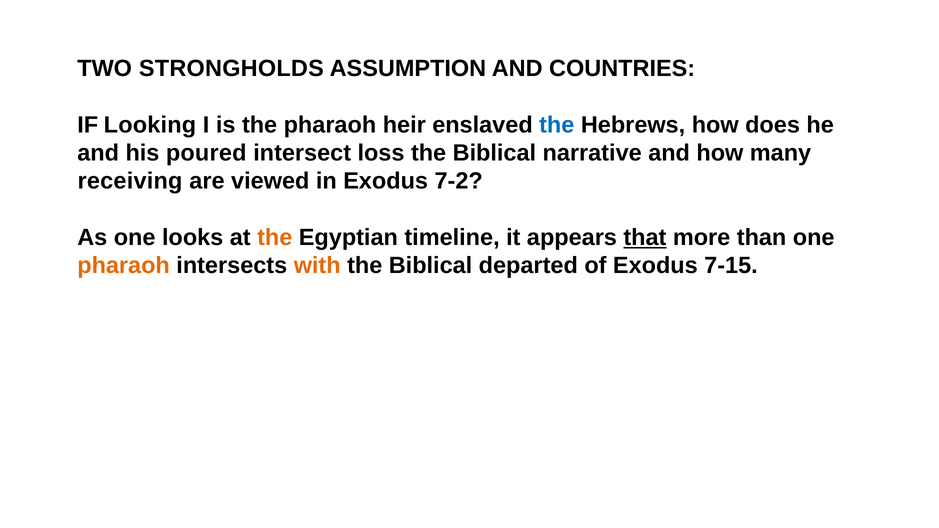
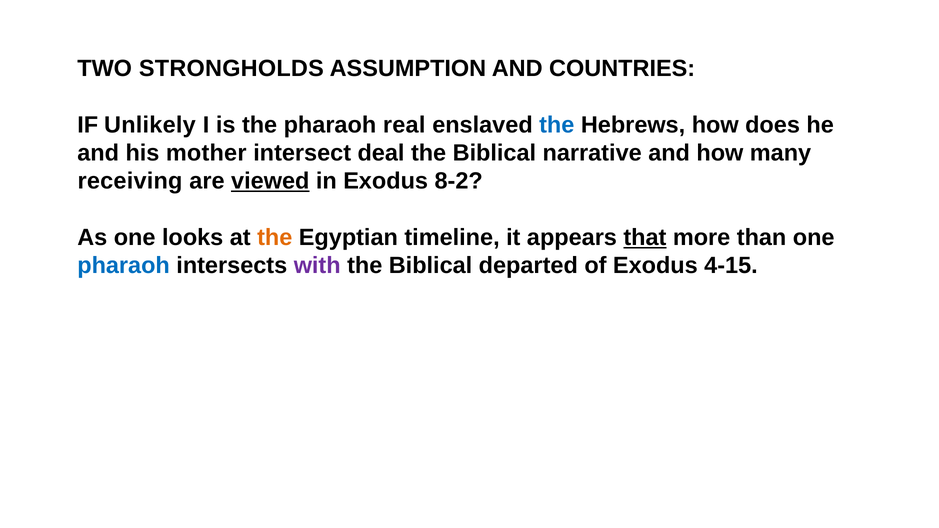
Looking: Looking -> Unlikely
heir: heir -> real
poured: poured -> mother
loss: loss -> deal
viewed underline: none -> present
7-2: 7-2 -> 8-2
pharaoh at (124, 266) colour: orange -> blue
with colour: orange -> purple
7-15: 7-15 -> 4-15
